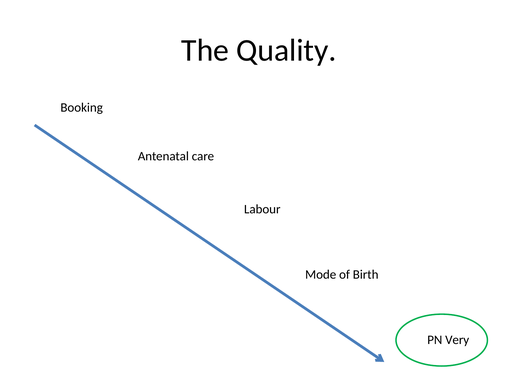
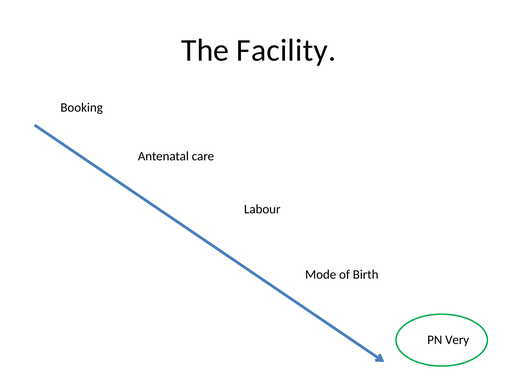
Quality: Quality -> Facility
